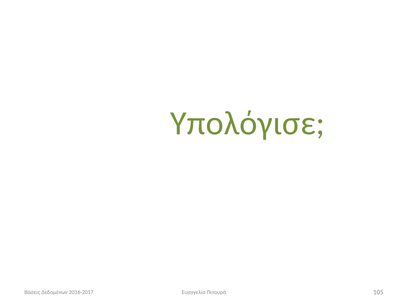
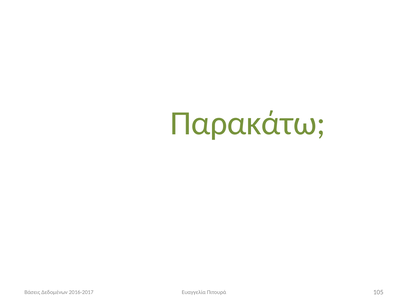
Υπολόγισε: Υπολόγισε -> Παρακάτω
